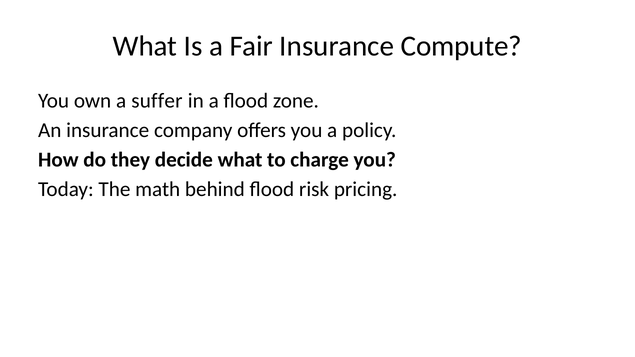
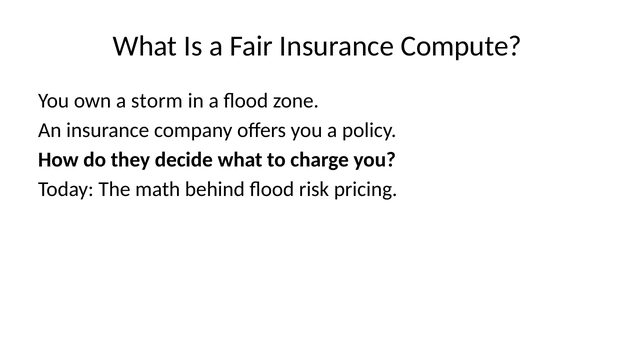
suffer: suffer -> storm
